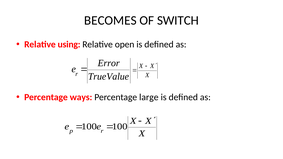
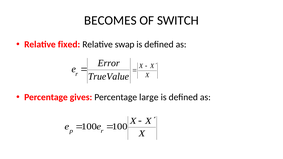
using: using -> fixed
open: open -> swap
ways: ways -> gives
